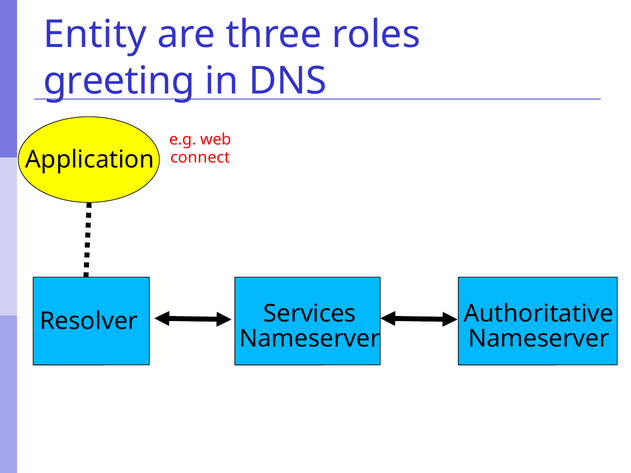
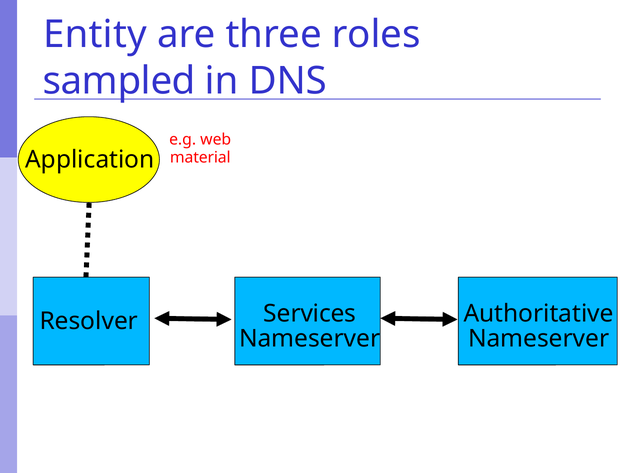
greeting: greeting -> sampled
connect: connect -> material
